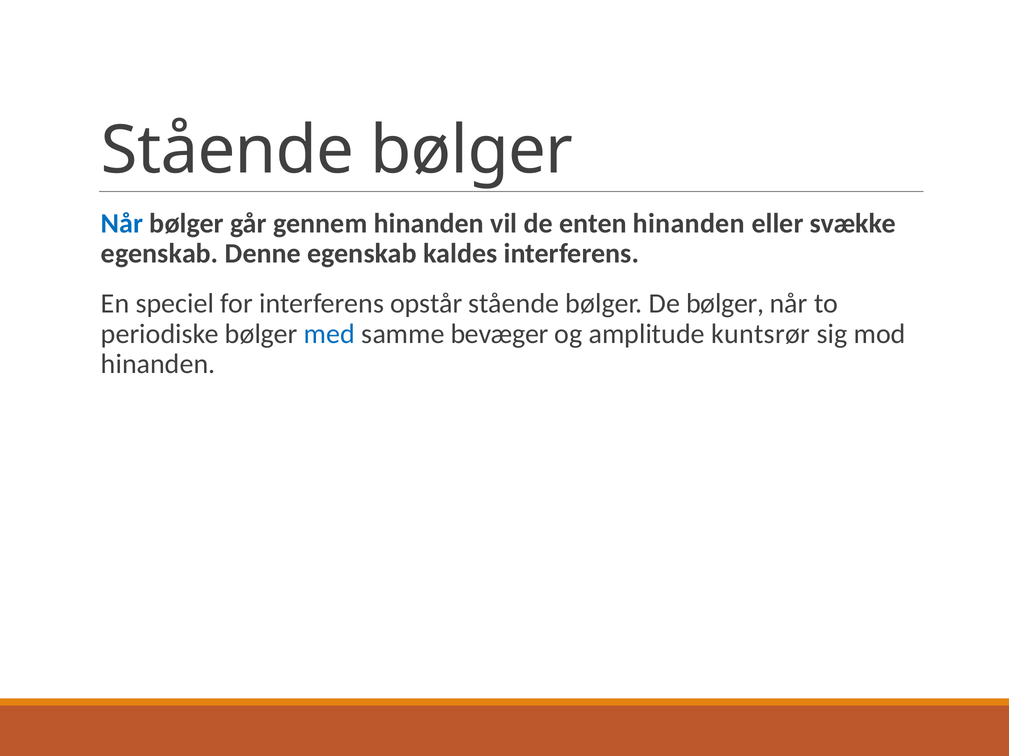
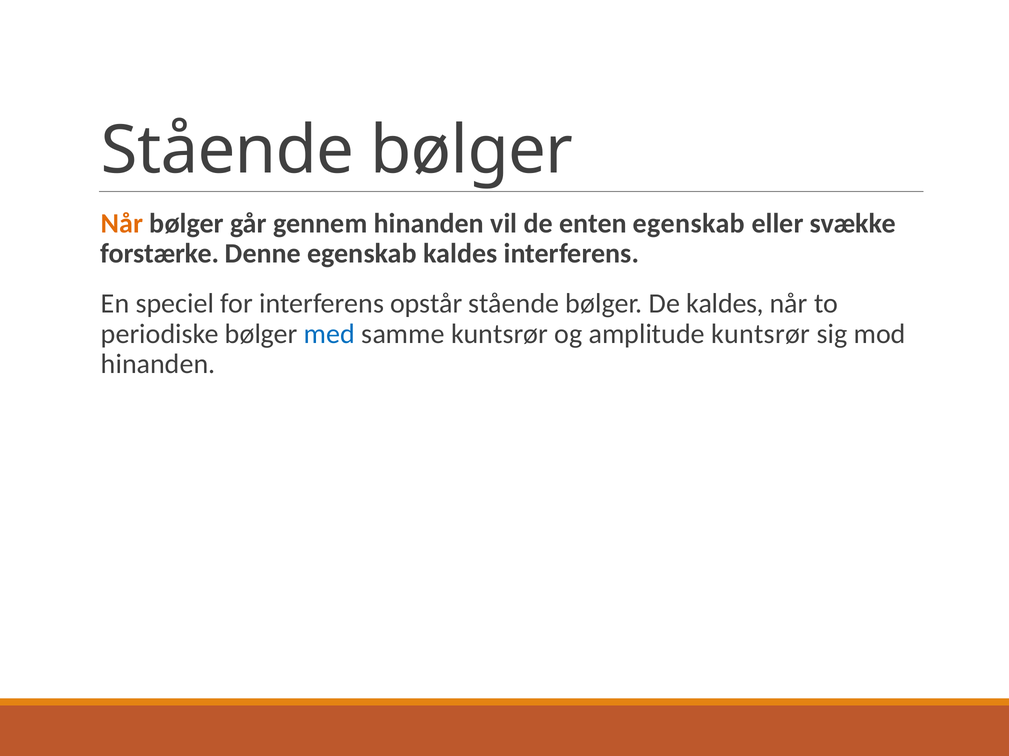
Når at (122, 224) colour: blue -> orange
enten hinanden: hinanden -> egenskab
egenskab at (160, 254): egenskab -> forstærke
De bølger: bølger -> kaldes
samme bevæger: bevæger -> kuntsrør
